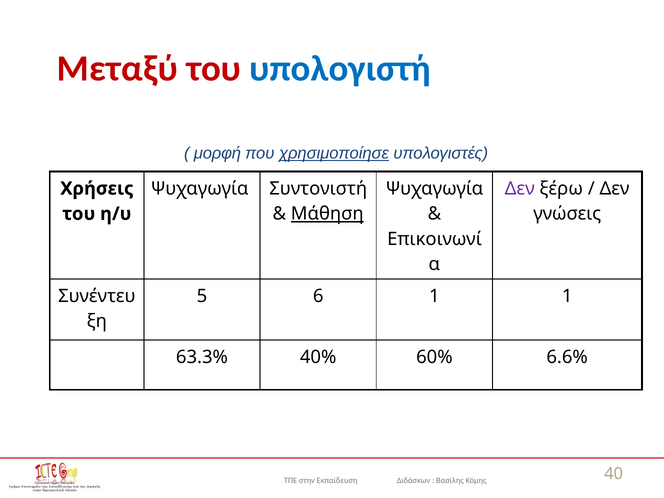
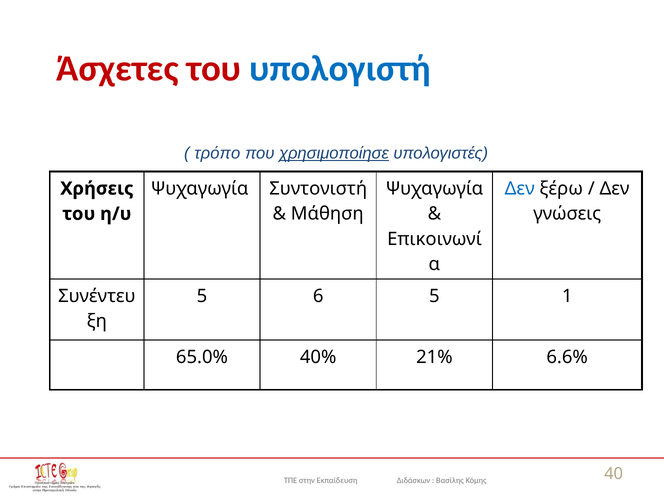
Μεταξύ: Μεταξύ -> Άσχετες
μορφή: μορφή -> τρόπο
Δεν at (520, 189) colour: purple -> blue
Μάθηση underline: present -> none
6 1: 1 -> 5
63.3%: 63.3% -> 65.0%
60%: 60% -> 21%
